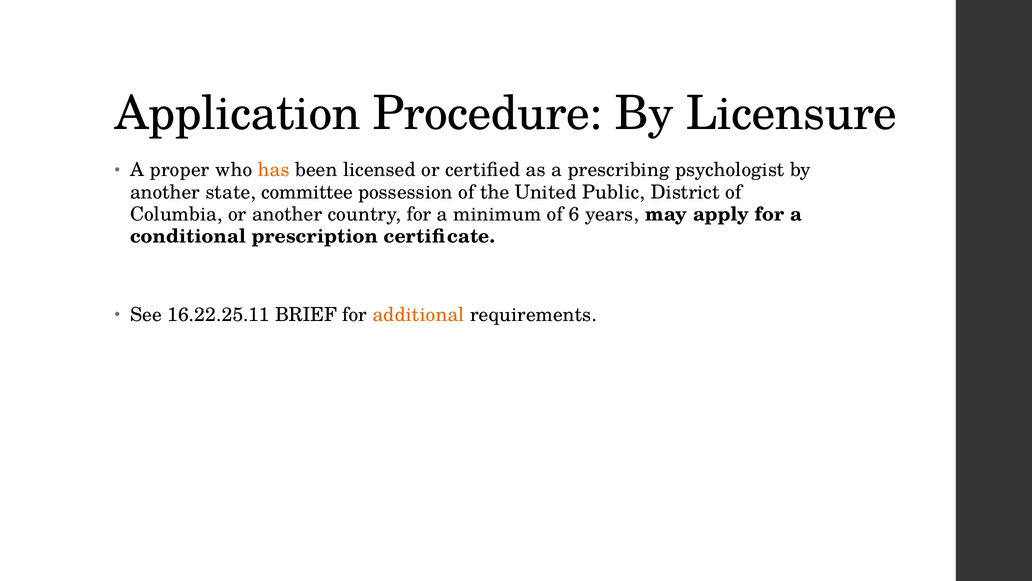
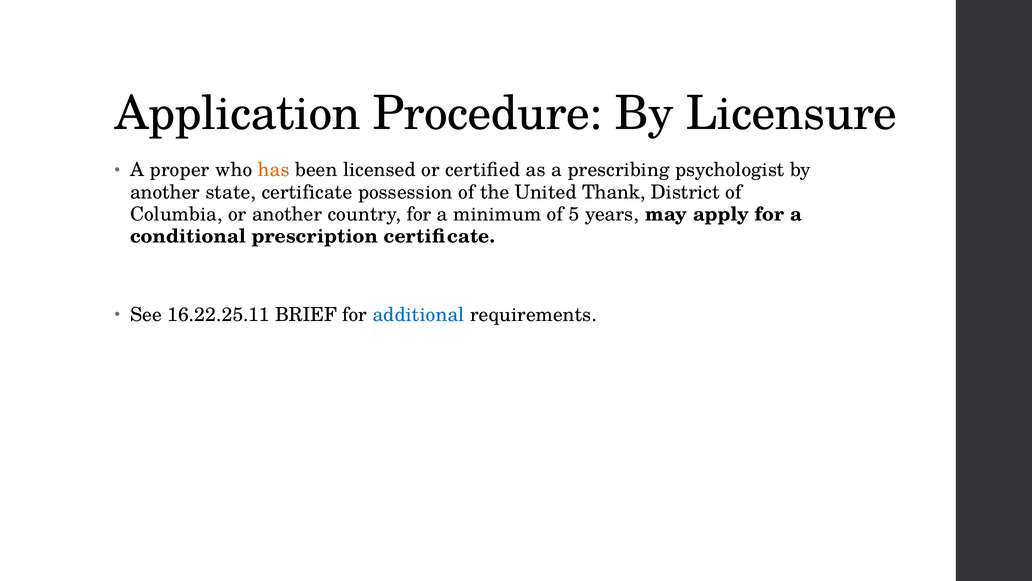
state committee: committee -> certificate
Public: Public -> Thank
6: 6 -> 5
additional colour: orange -> blue
